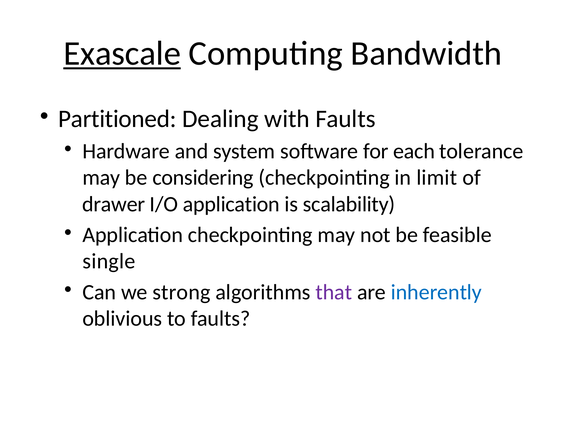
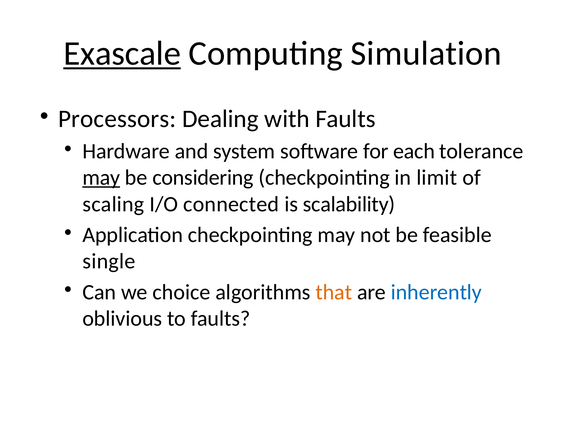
Bandwidth: Bandwidth -> Simulation
Partitioned: Partitioned -> Processors
may at (101, 178) underline: none -> present
drawer: drawer -> scaling
I/O application: application -> connected
strong: strong -> choice
that colour: purple -> orange
